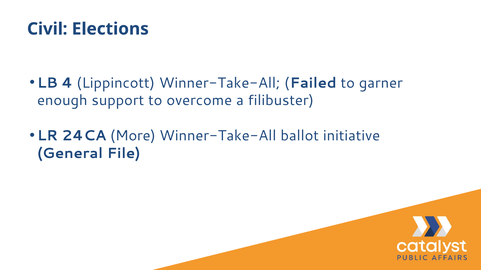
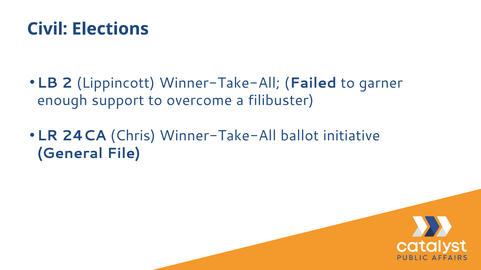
4: 4 -> 2
More: More -> Chris
